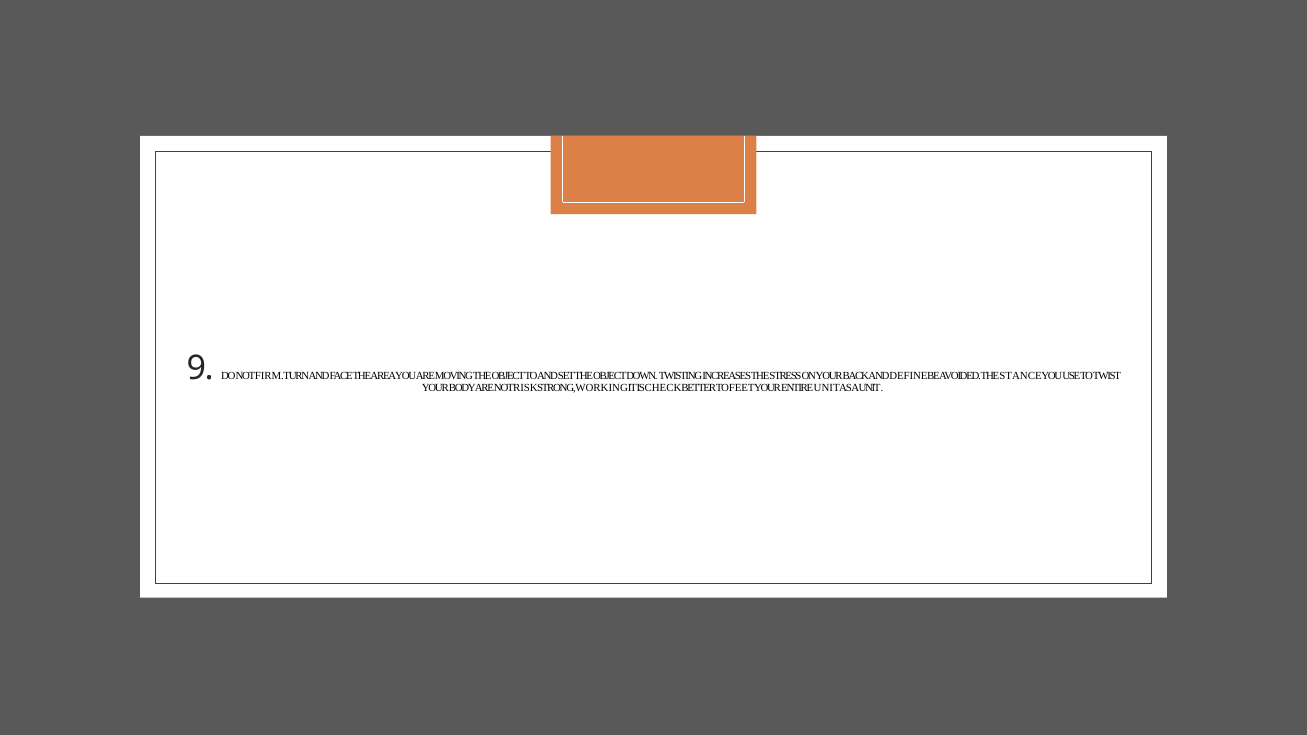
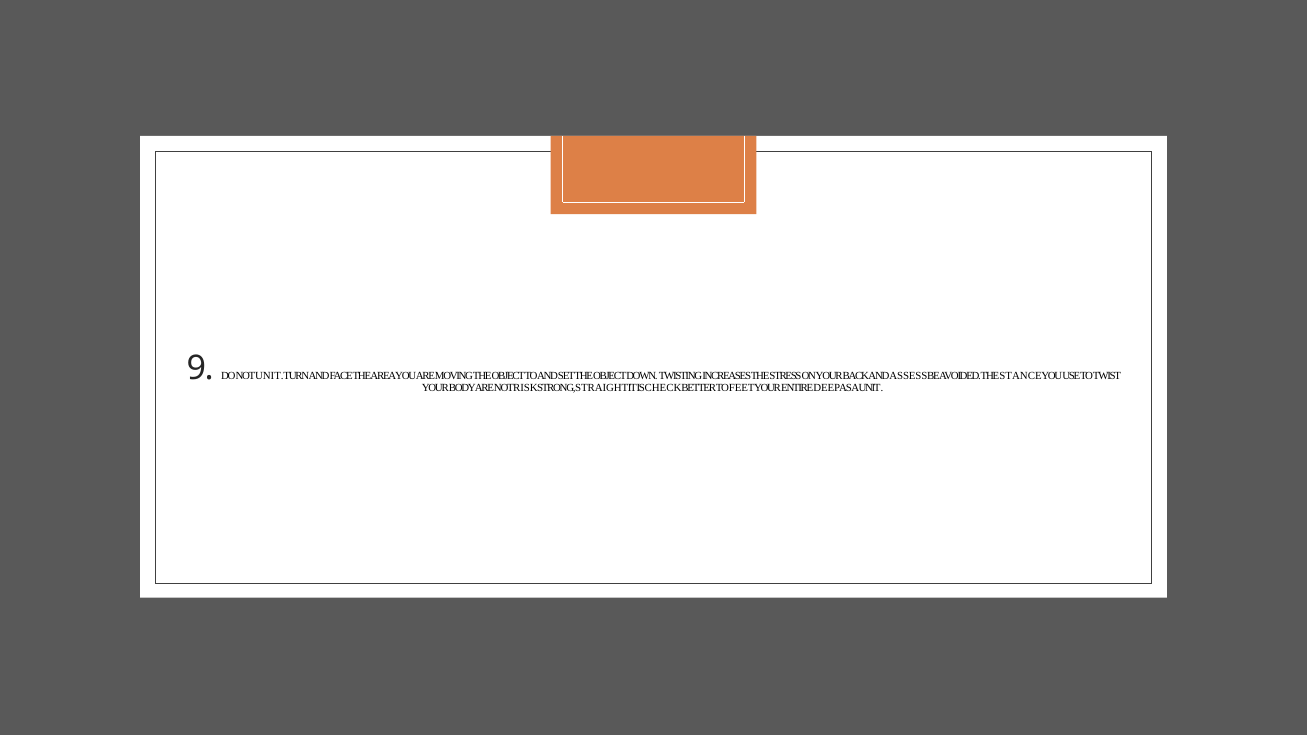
NOT FIRM: FIRM -> UNIT
DEFINE: DEFINE -> ASSESS
WORKING: WORKING -> STRAIGHT
ENTIRE UNIT: UNIT -> DEEP
